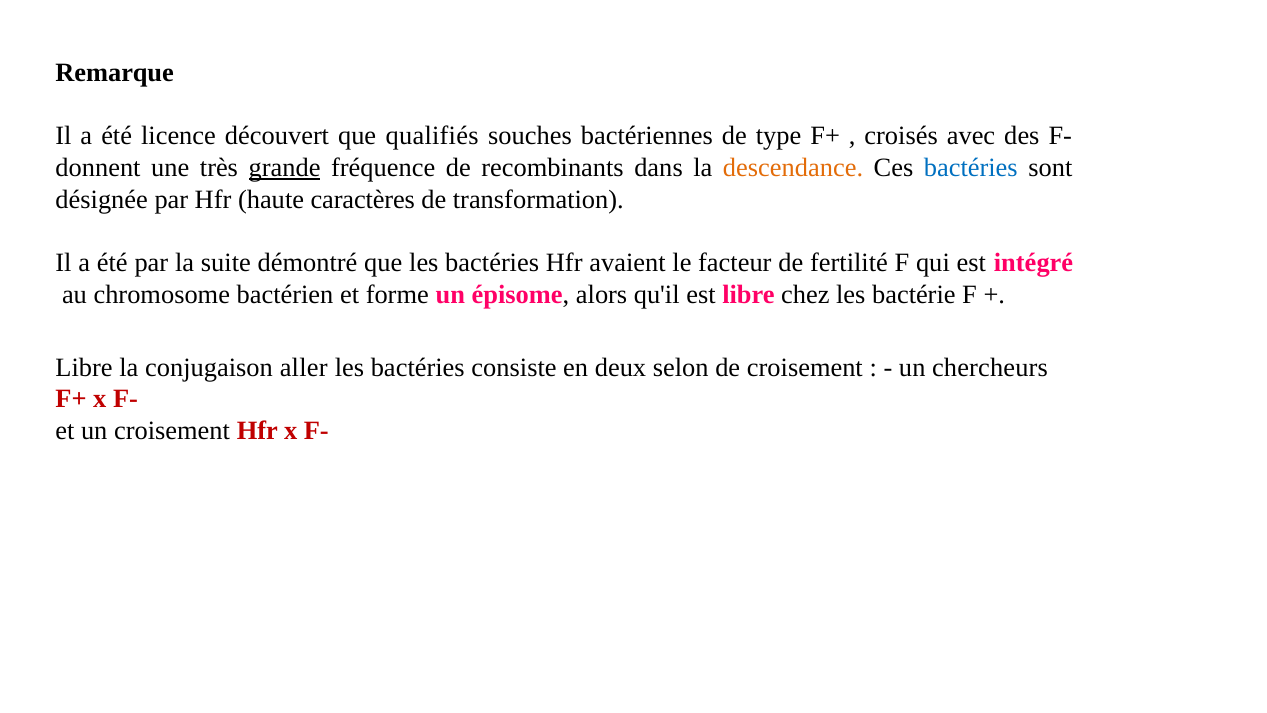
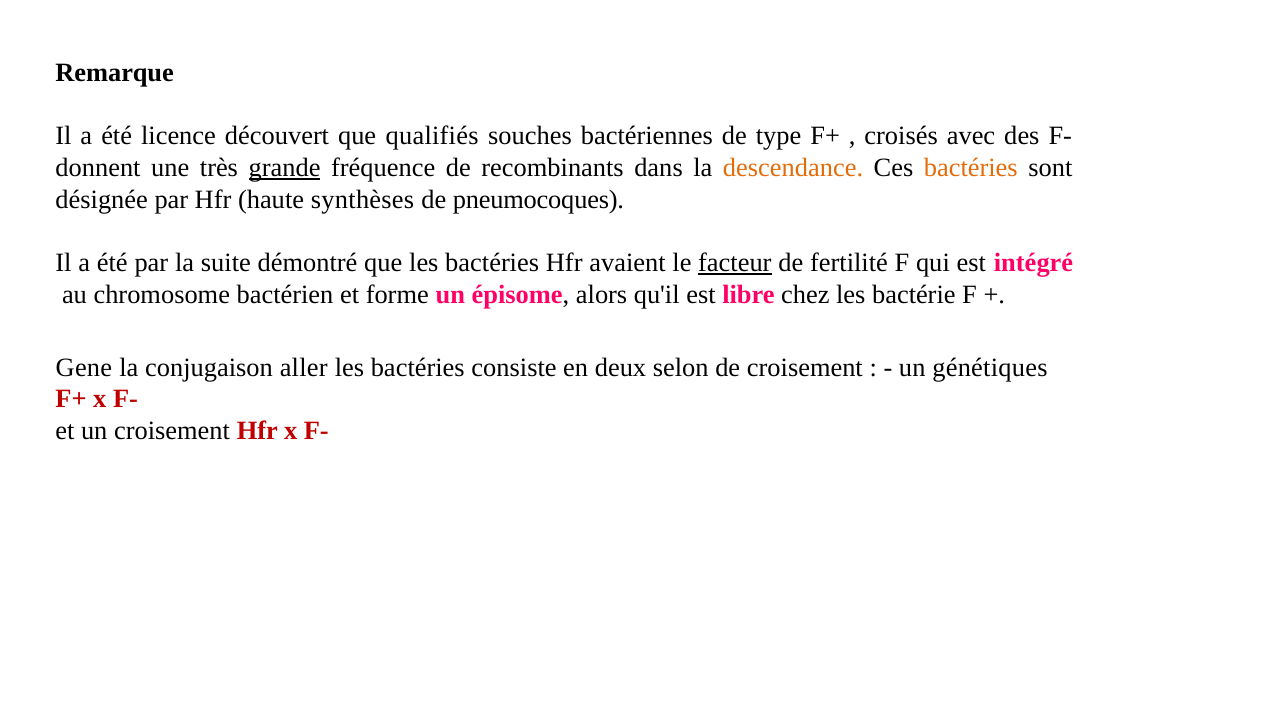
bactéries at (971, 168) colour: blue -> orange
caractères: caractères -> synthèses
transformation: transformation -> pneumocoques
facteur underline: none -> present
Libre at (84, 367): Libre -> Gene
chercheurs: chercheurs -> génétiques
